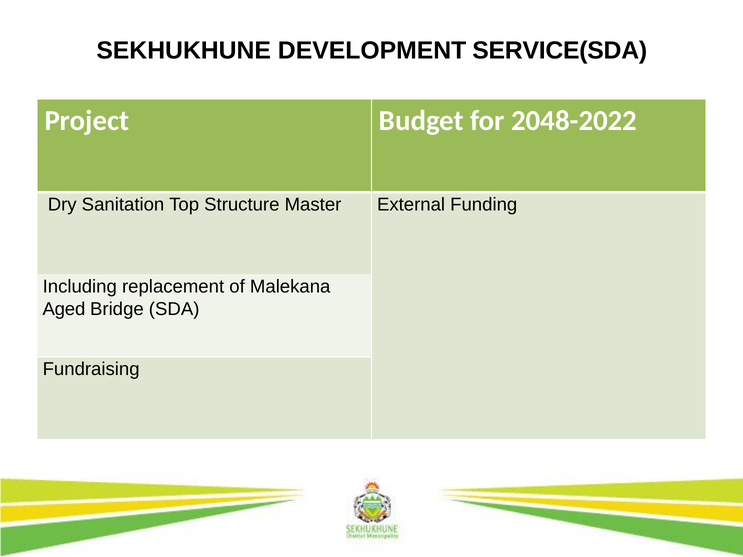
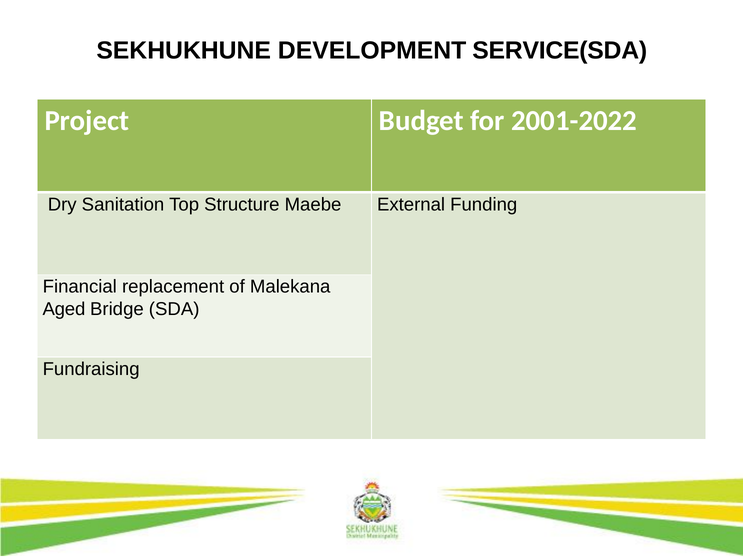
2048-2022: 2048-2022 -> 2001-2022
Master: Master -> Maebe
Including: Including -> Financial
